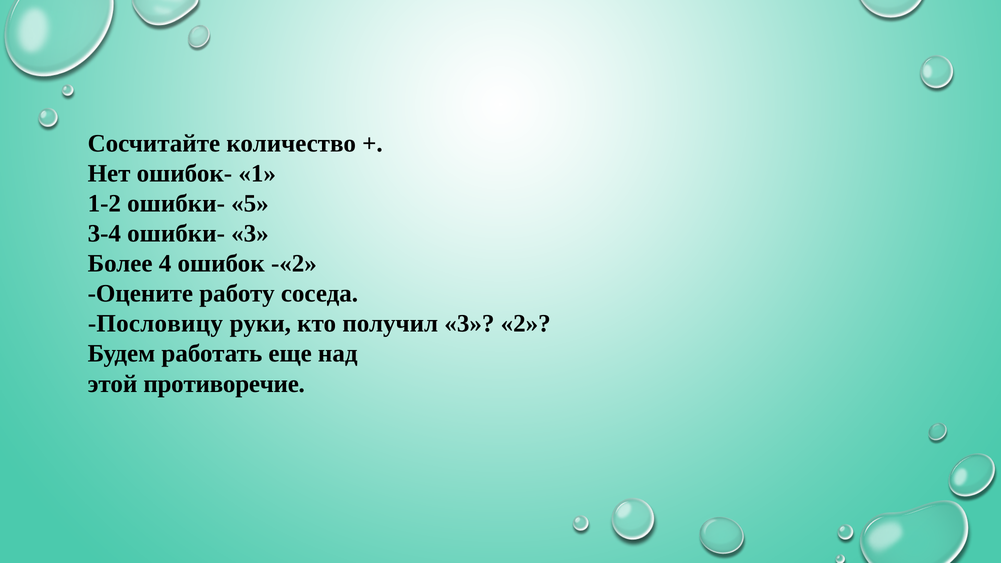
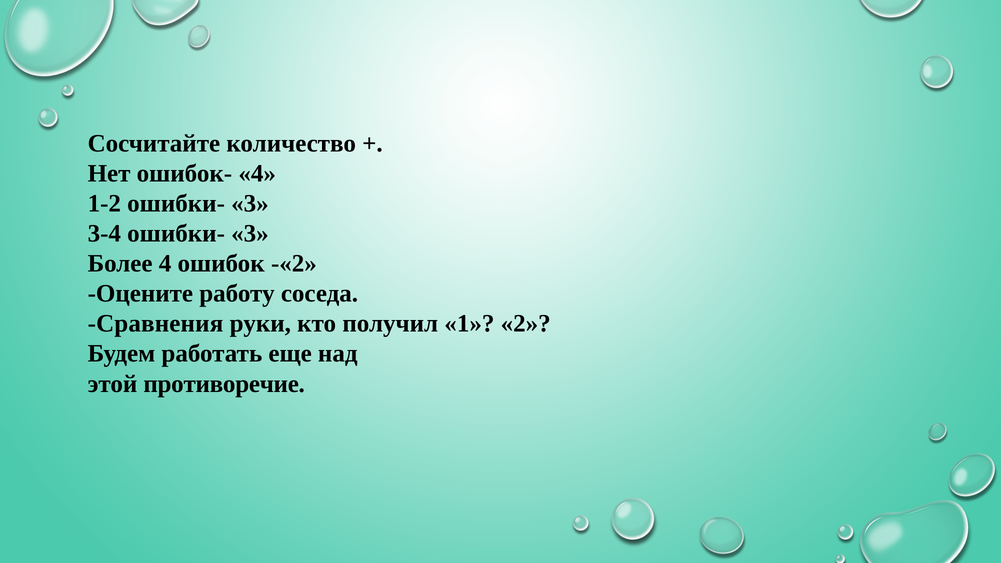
ошибок- 1: 1 -> 4
1-2 ошибки- 5: 5 -> 3
Пословицу: Пословицу -> Сравнения
получил 3: 3 -> 1
